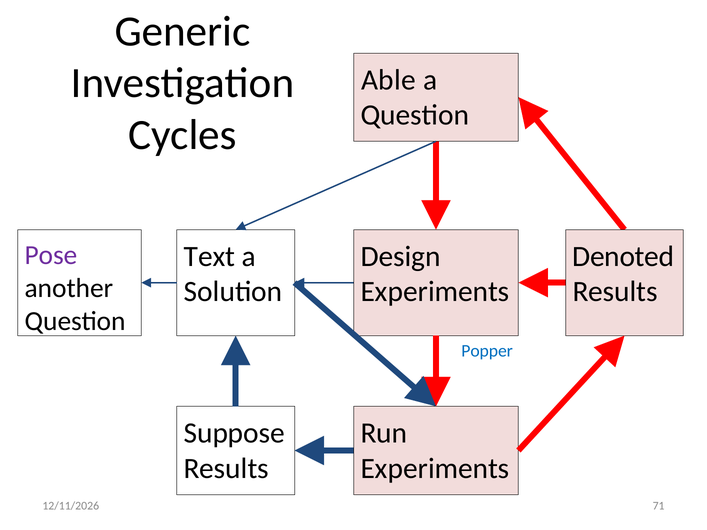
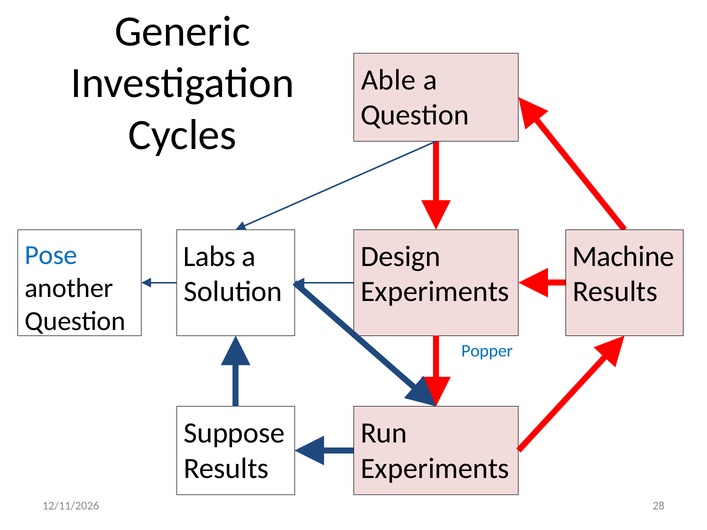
Pose colour: purple -> blue
Text: Text -> Labs
Denoted: Denoted -> Machine
71: 71 -> 28
